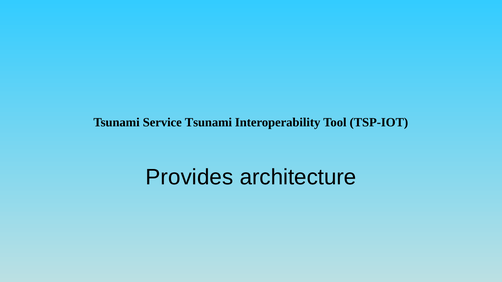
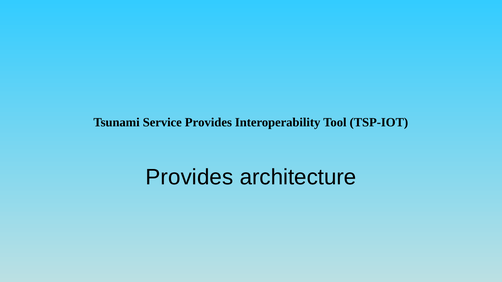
Service Tsunami: Tsunami -> Provides
